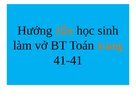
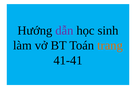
dẫn colour: orange -> purple
